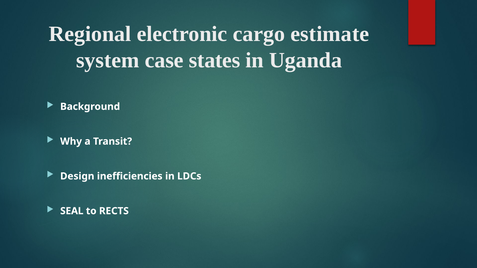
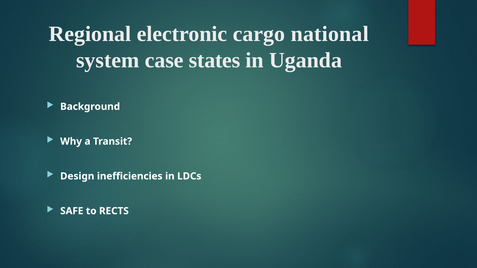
estimate: estimate -> national
SEAL: SEAL -> SAFE
